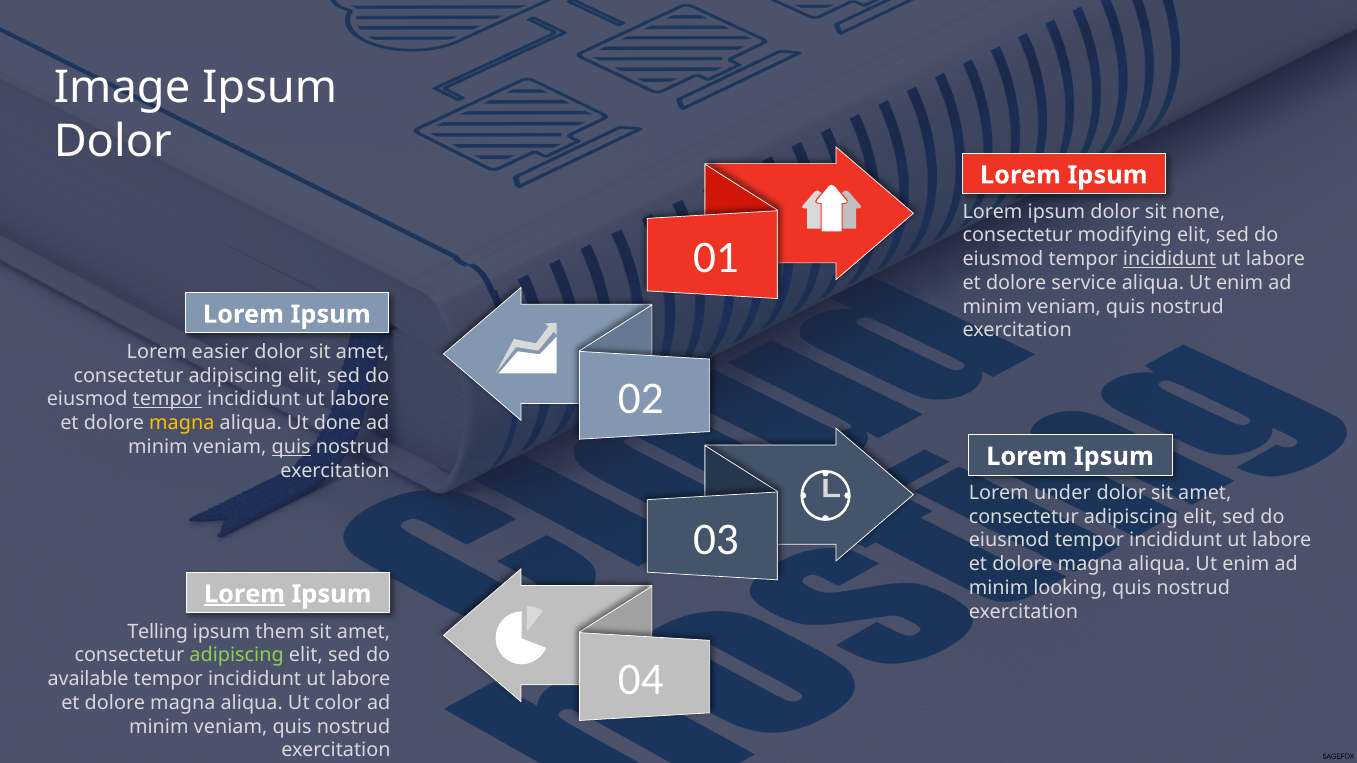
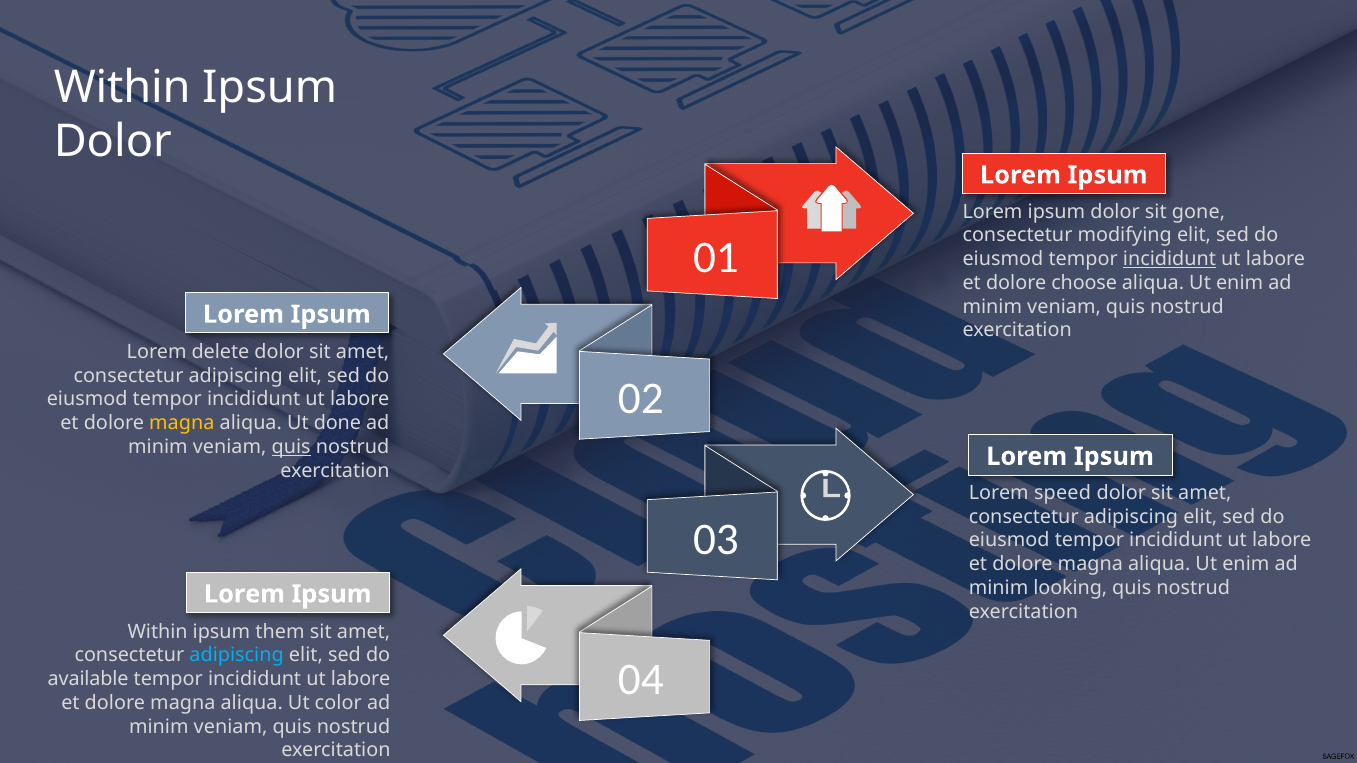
Image at (122, 87): Image -> Within
none: none -> gone
service: service -> choose
easier: easier -> delete
tempor at (167, 399) underline: present -> none
under: under -> speed
Lorem at (245, 594) underline: present -> none
Telling at (158, 632): Telling -> Within
adipiscing at (237, 656) colour: light green -> light blue
